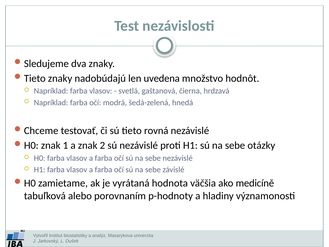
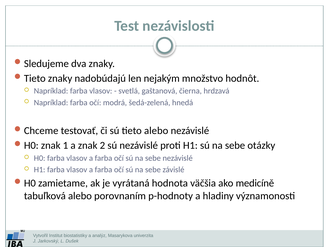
uvedena: uvedena -> nejakým
tieto rovná: rovná -> alebo
